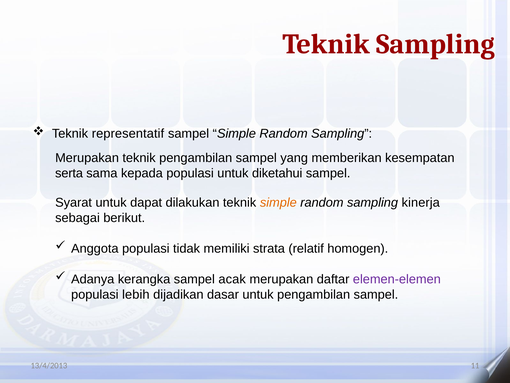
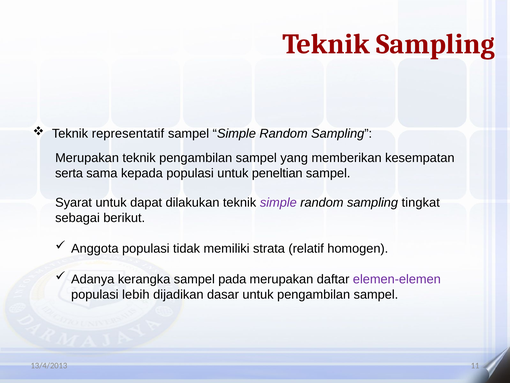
diketahui: diketahui -> peneltian
simple at (278, 202) colour: orange -> purple
kinerja: kinerja -> tingkat
acak: acak -> pada
